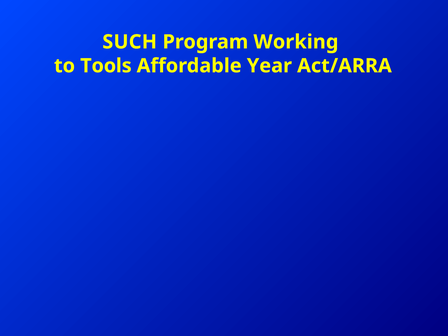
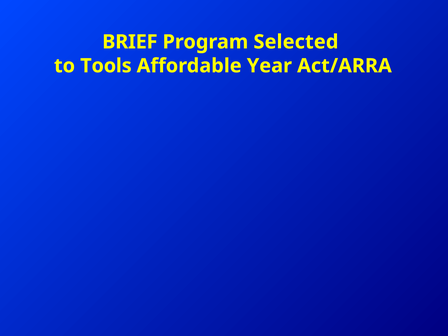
SUCH: SUCH -> BRIEF
Working: Working -> Selected
